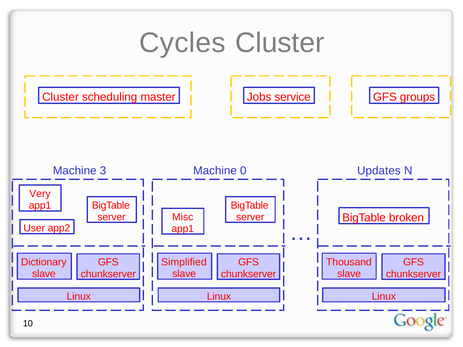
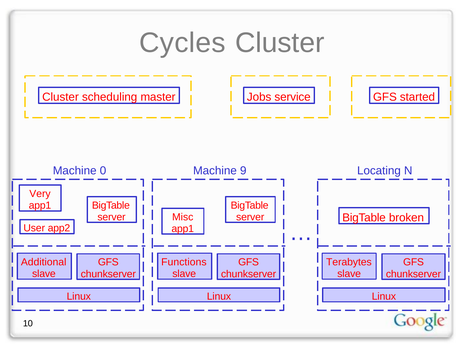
groups: groups -> started
3: 3 -> 0
0: 0 -> 9
Updates: Updates -> Locating
Dictionary: Dictionary -> Additional
Simplified: Simplified -> Functions
Thousand: Thousand -> Terabytes
